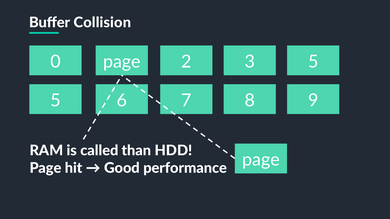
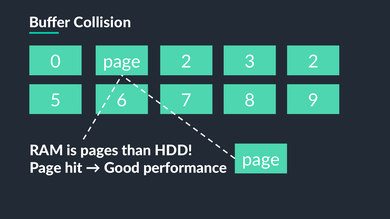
3 5: 5 -> 2
called: called -> pages
